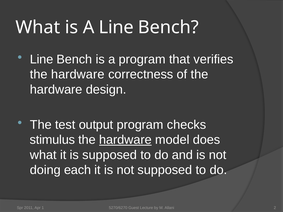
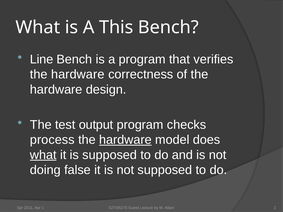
A Line: Line -> This
stimulus: stimulus -> process
what at (43, 155) underline: none -> present
each: each -> false
